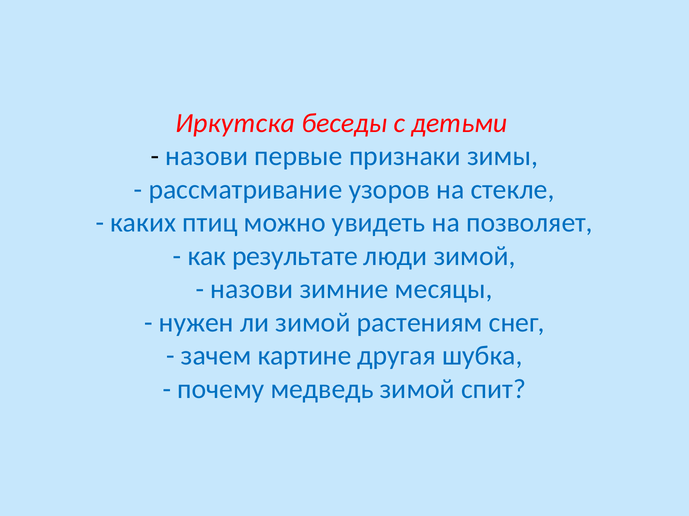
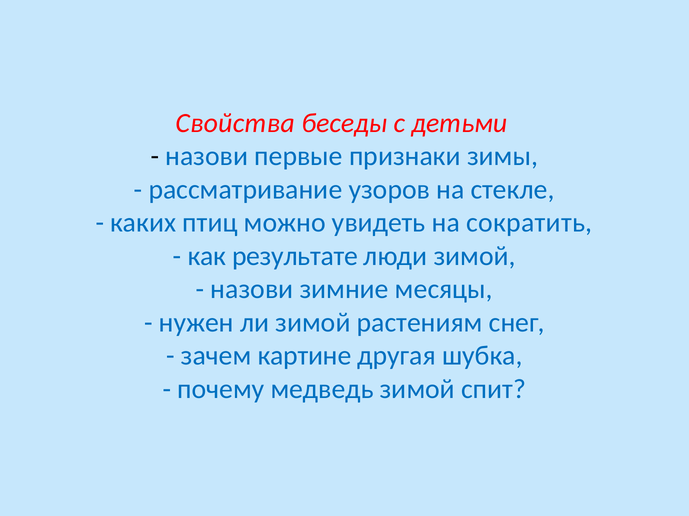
Иркутска: Иркутска -> Свойства
позволяет: позволяет -> сократить
